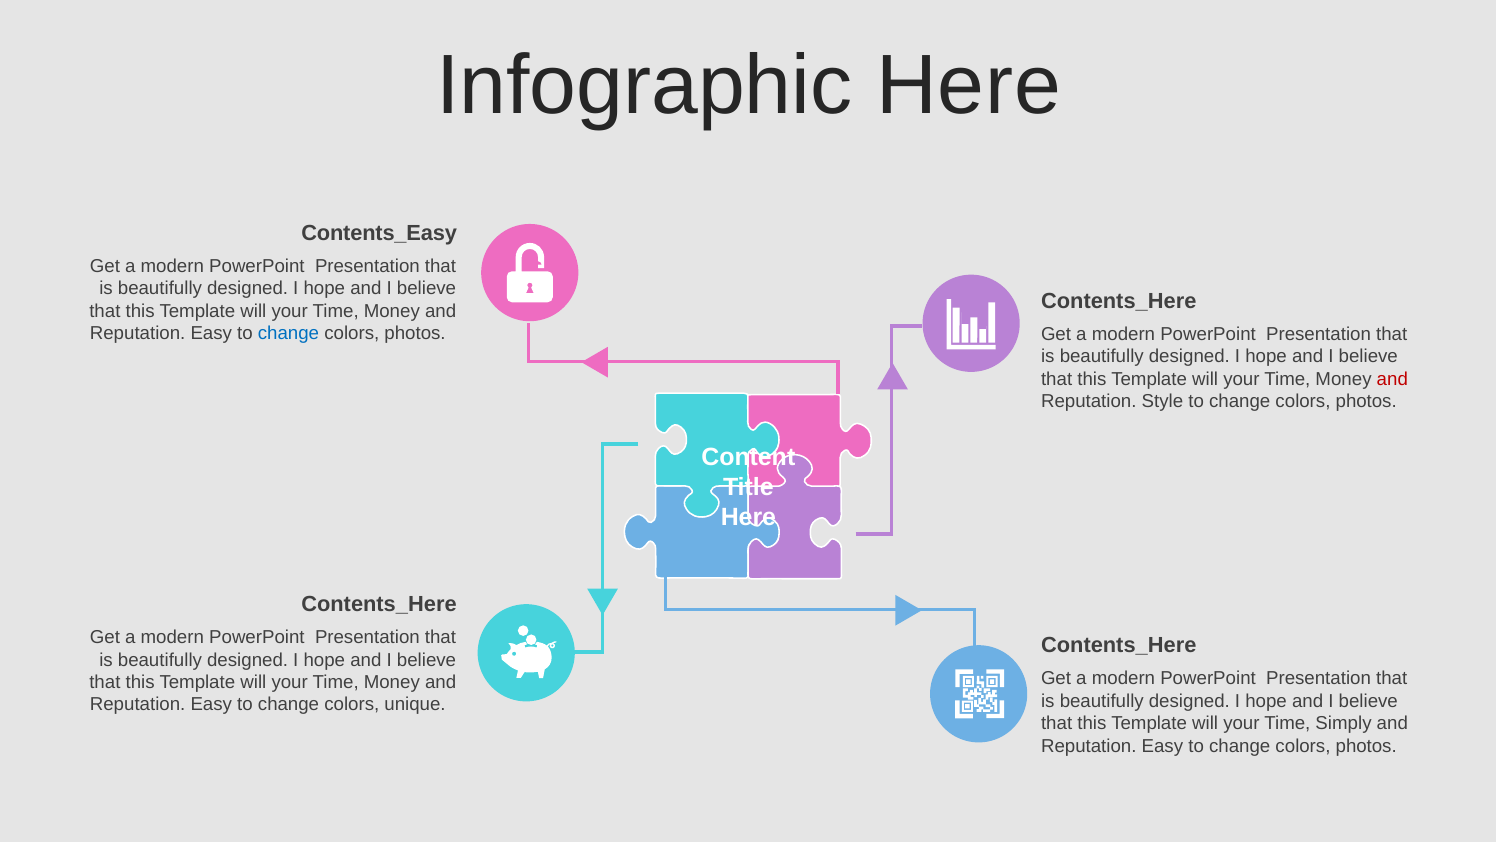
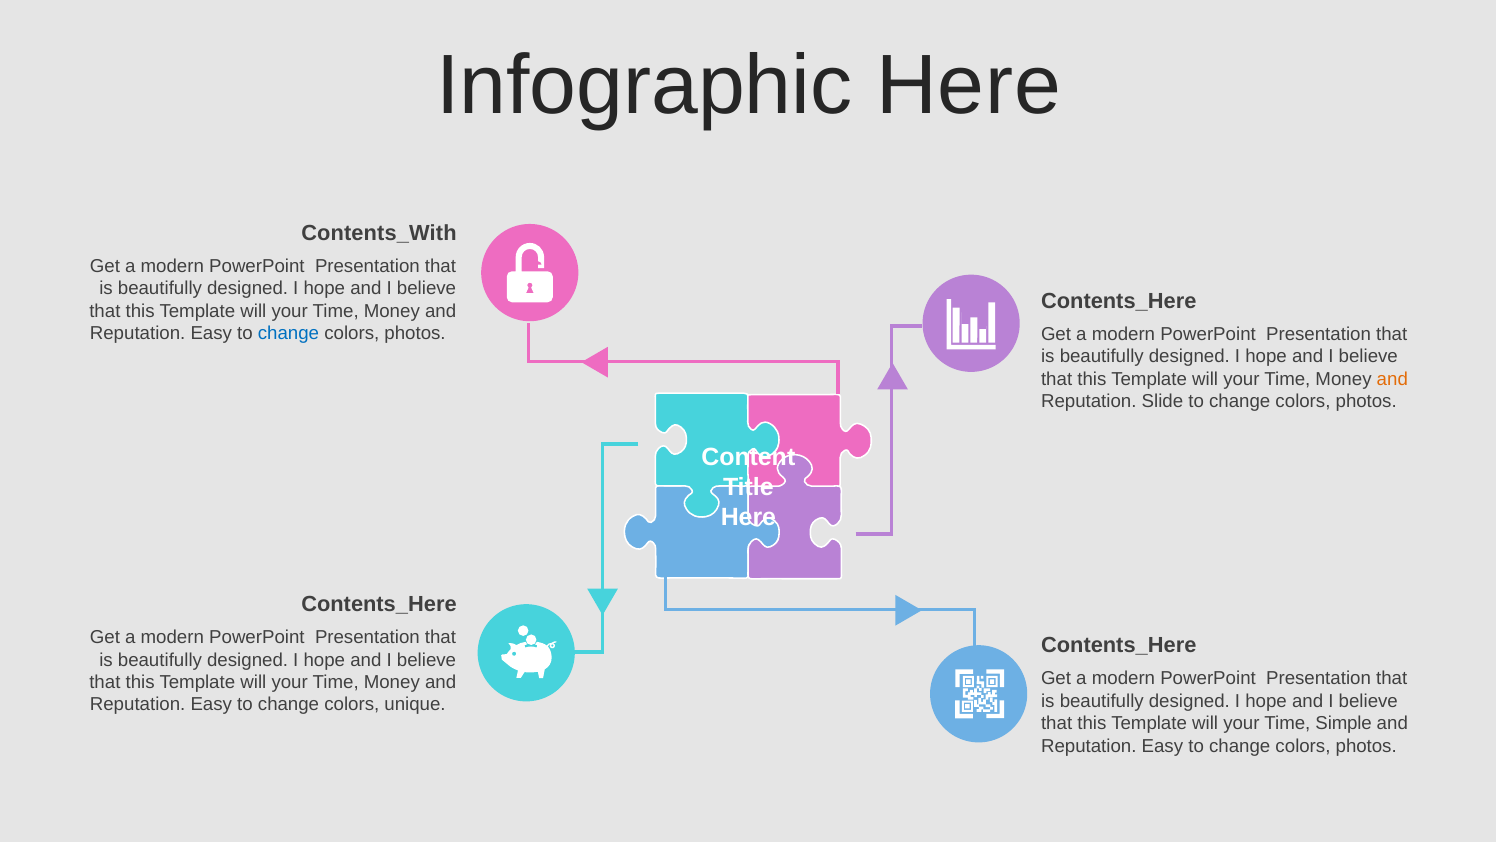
Contents_Easy: Contents_Easy -> Contents_With
and at (1392, 379) colour: red -> orange
Style: Style -> Slide
Simply: Simply -> Simple
